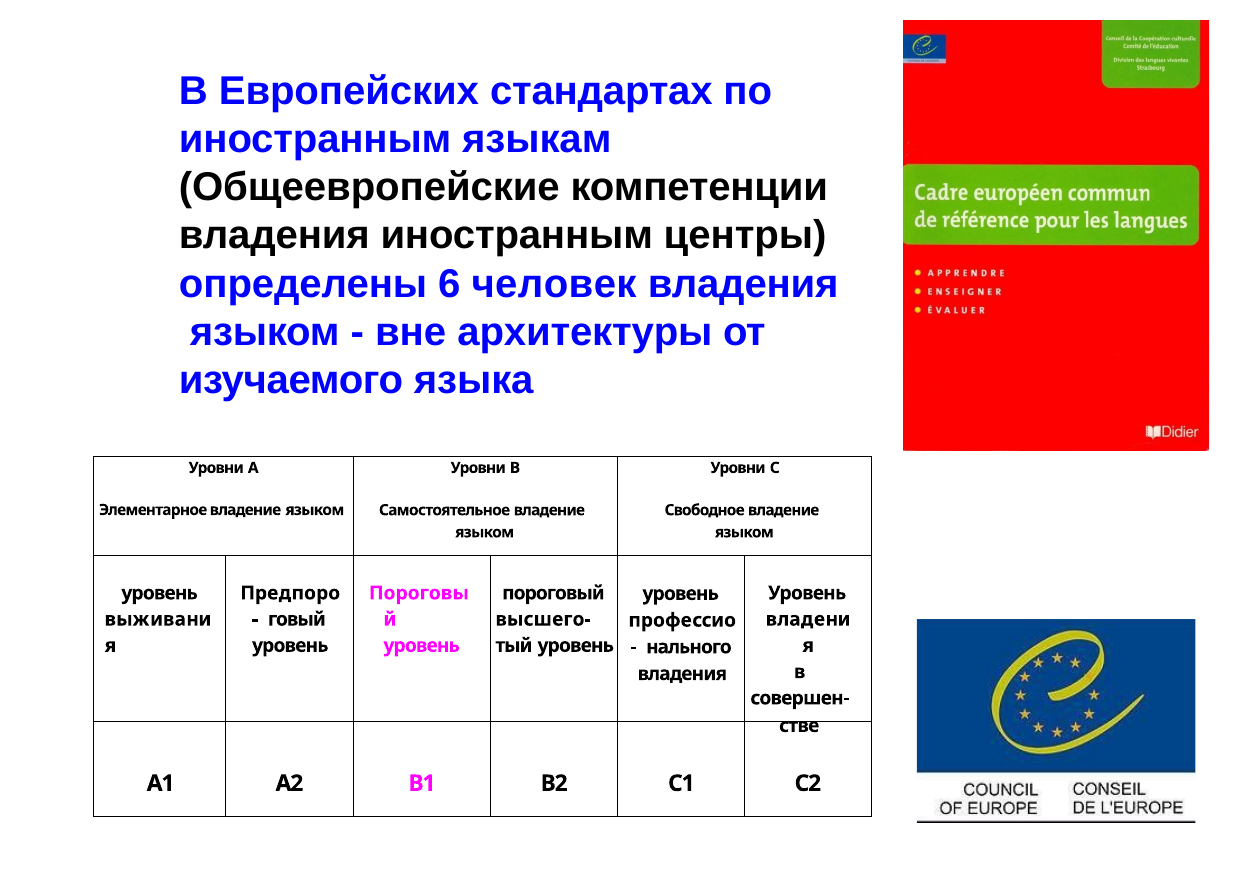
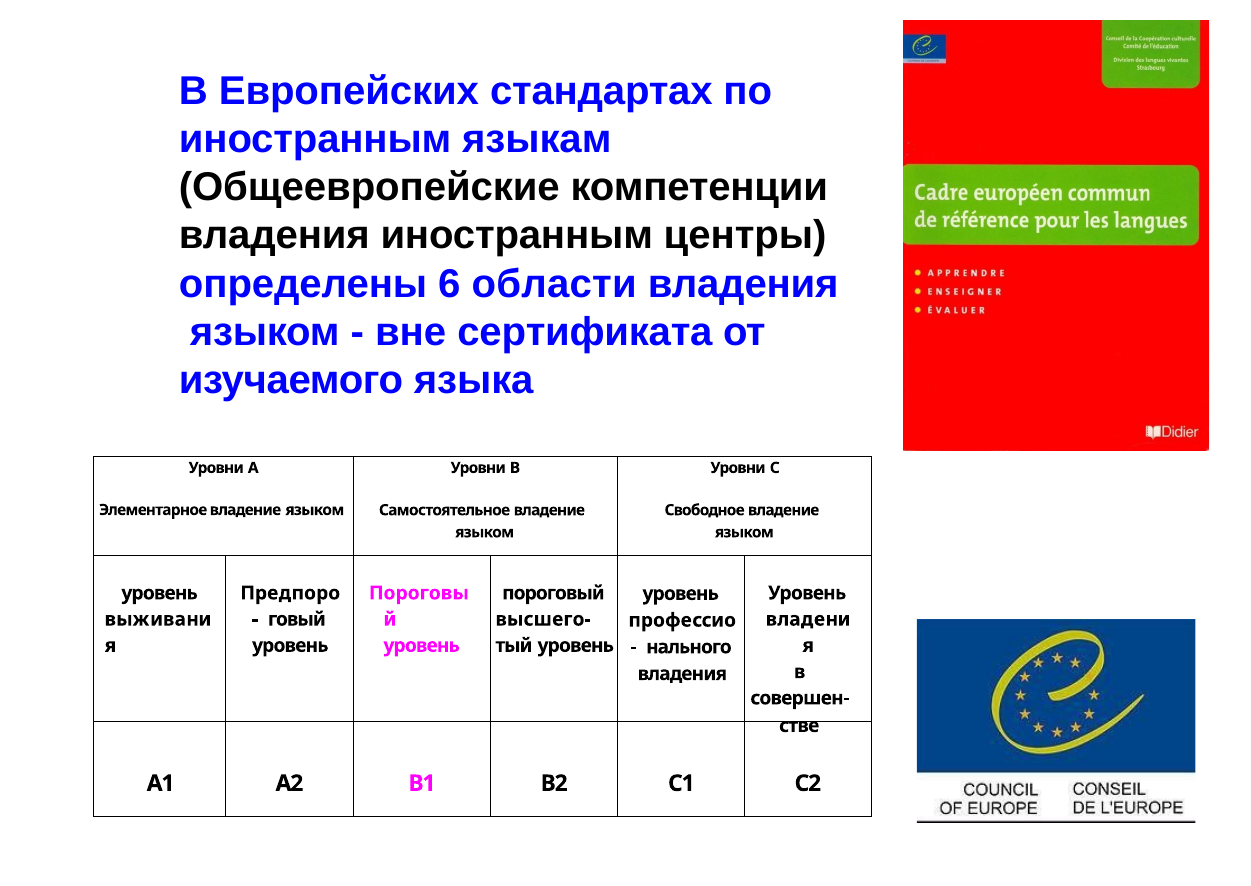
человек: человек -> области
архитектуры: архитектуры -> сертификата
